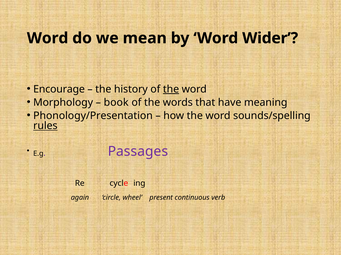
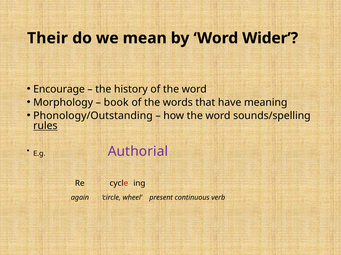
Word at (48, 38): Word -> Their
the at (171, 89) underline: present -> none
Phonology/Presentation: Phonology/Presentation -> Phonology/Outstanding
Passages: Passages -> Authorial
